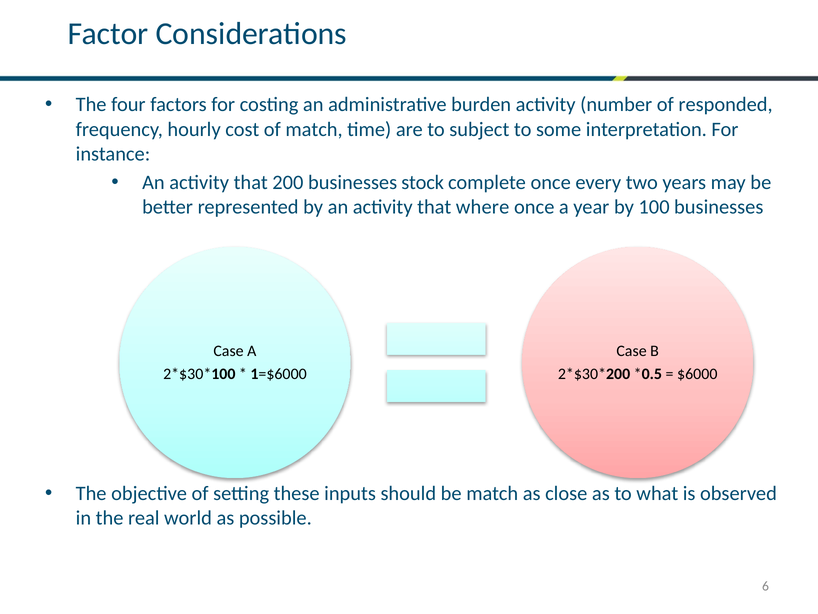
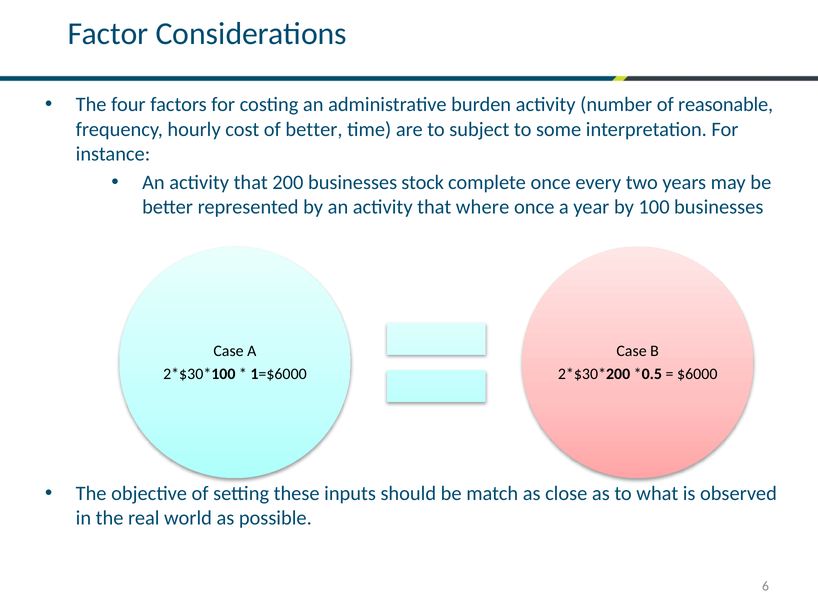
responded: responded -> reasonable
of match: match -> better
